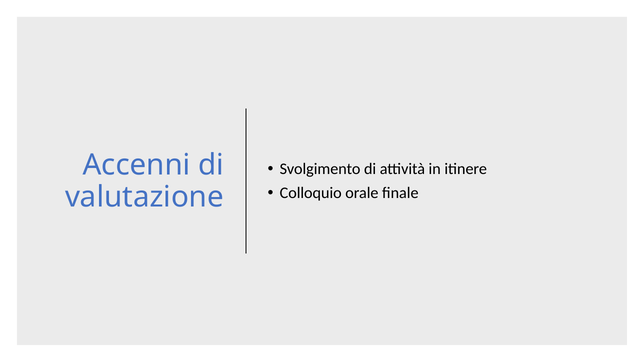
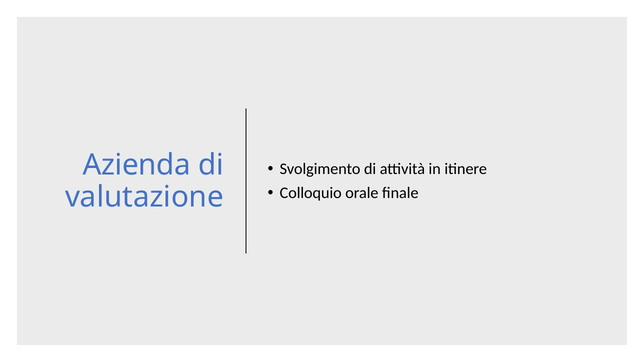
Accenni: Accenni -> Azienda
